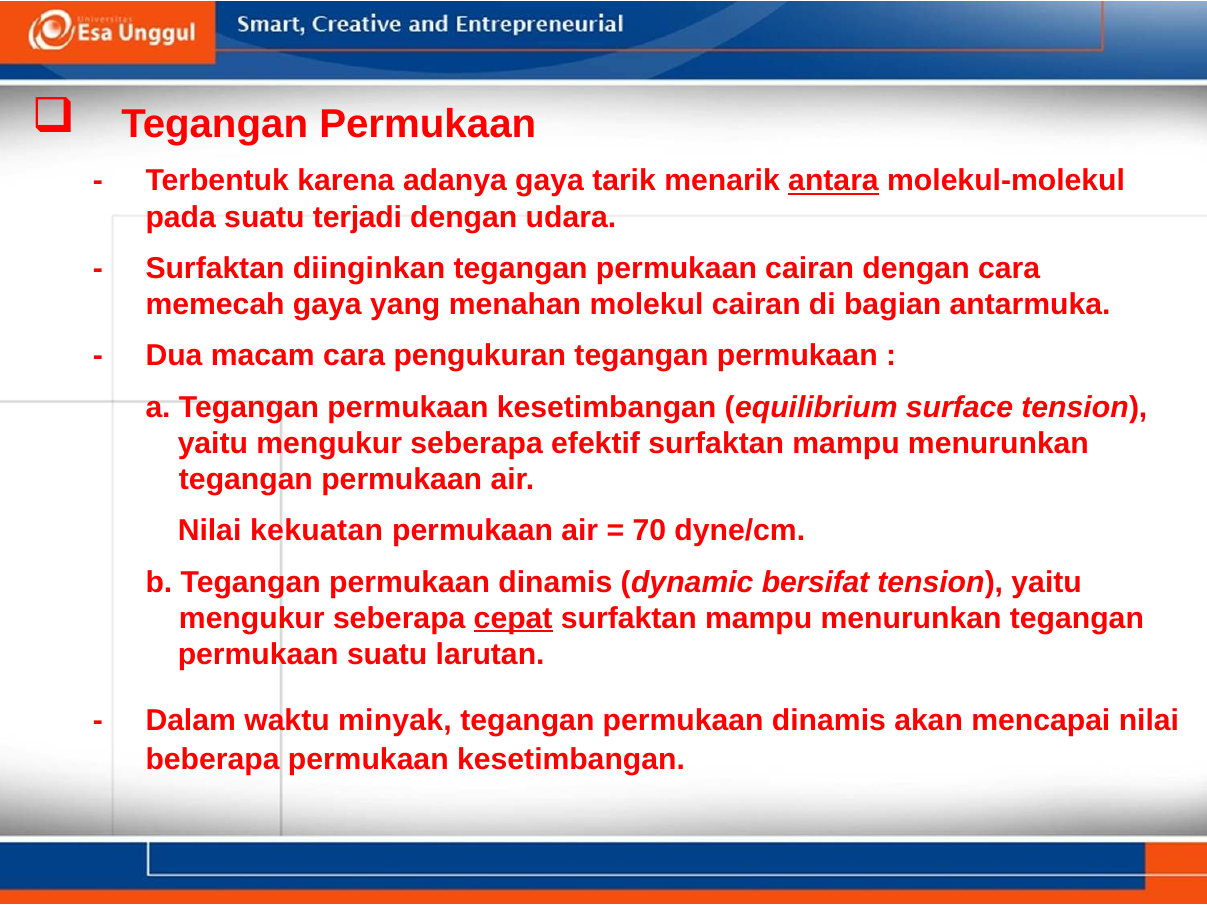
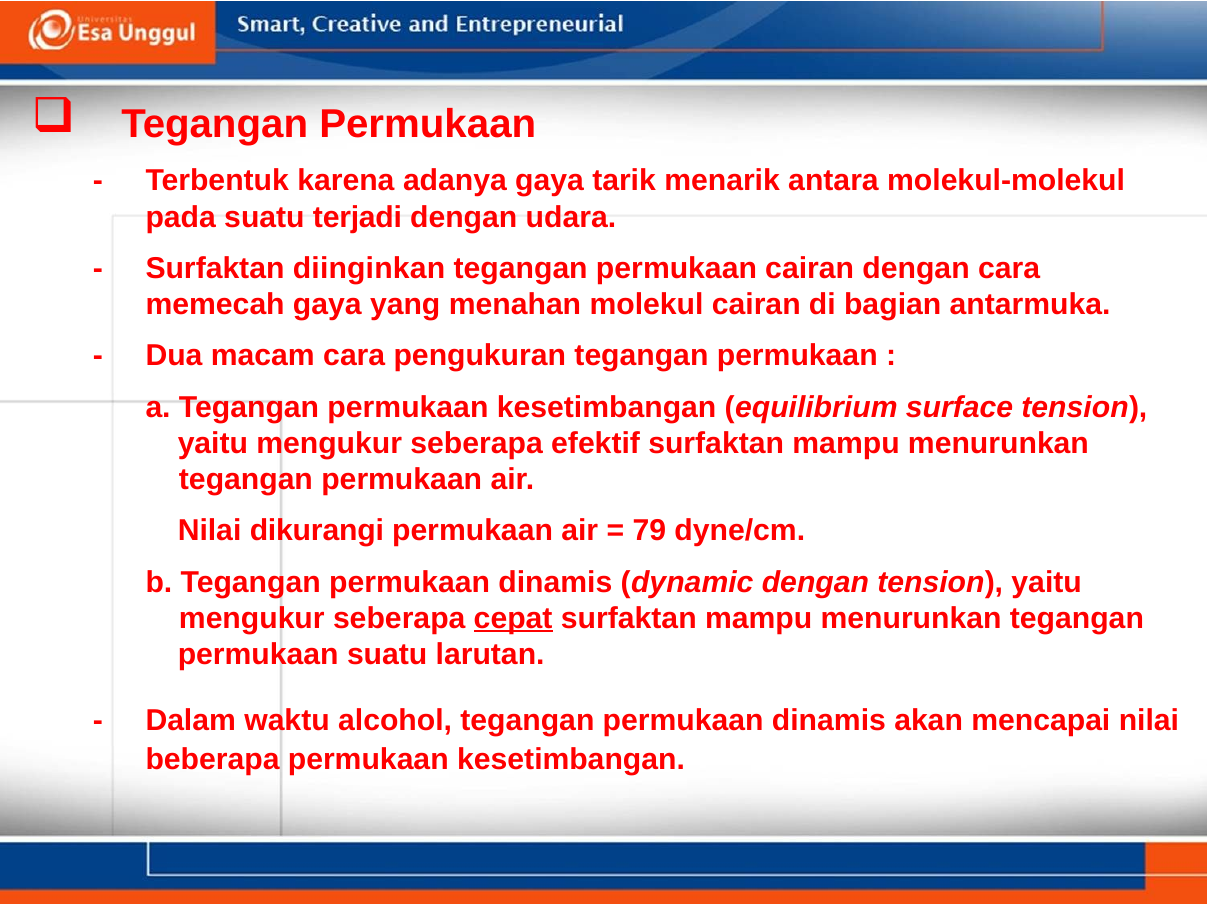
antara underline: present -> none
kekuatan: kekuatan -> dikurangi
70: 70 -> 79
dynamic bersifat: bersifat -> dengan
minyak: minyak -> alcohol
